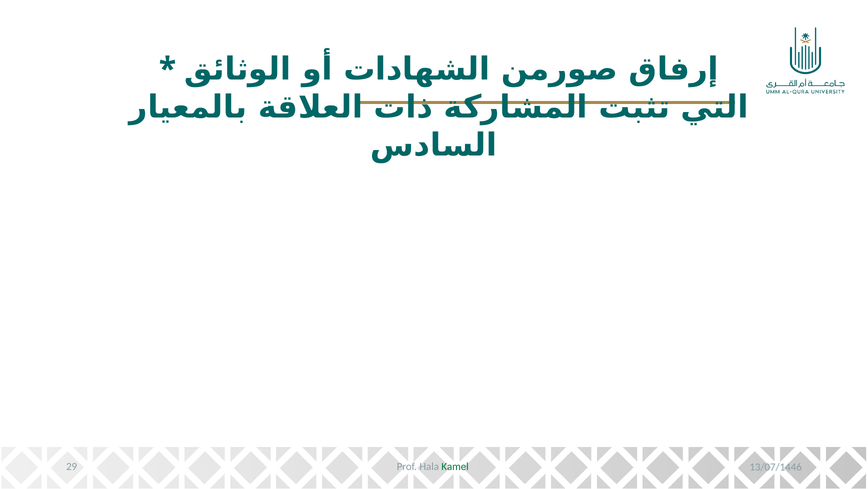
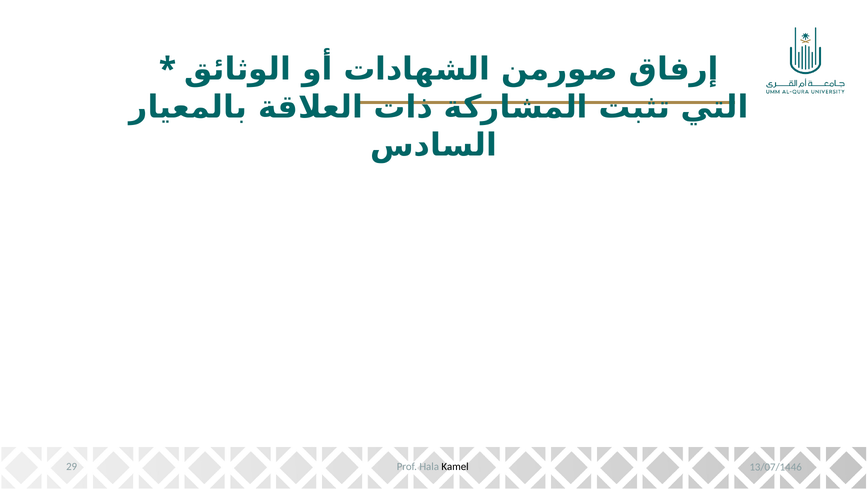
Kamel colour: green -> black
